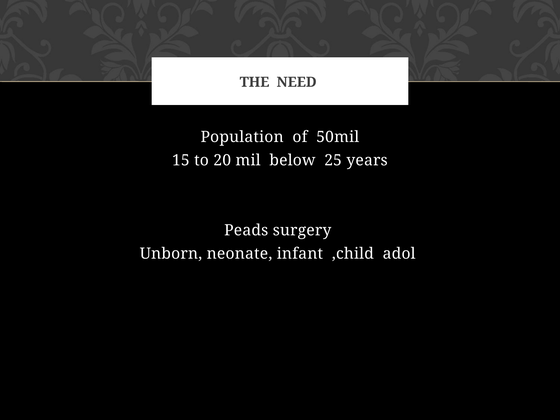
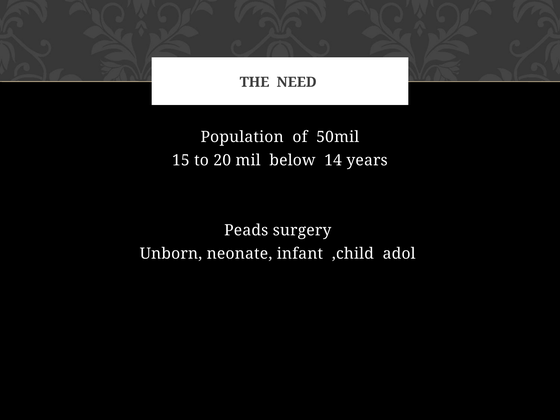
25: 25 -> 14
